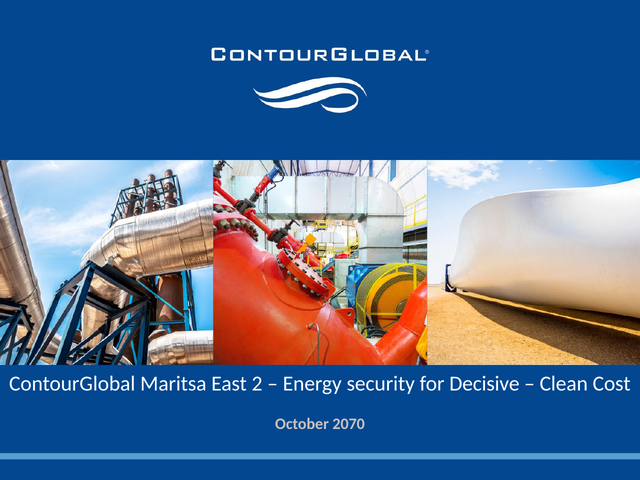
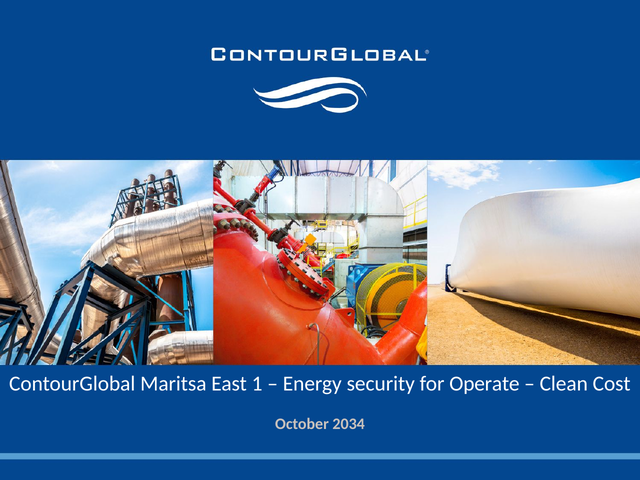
East 2: 2 -> 1
Decisive: Decisive -> Operate
2070: 2070 -> 2034
